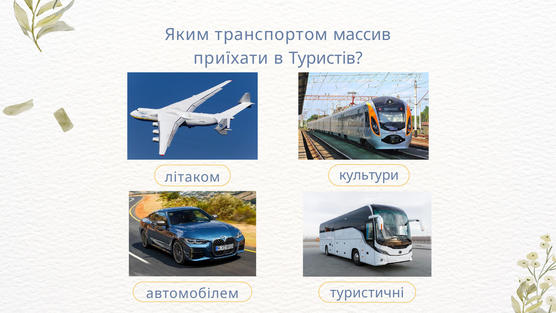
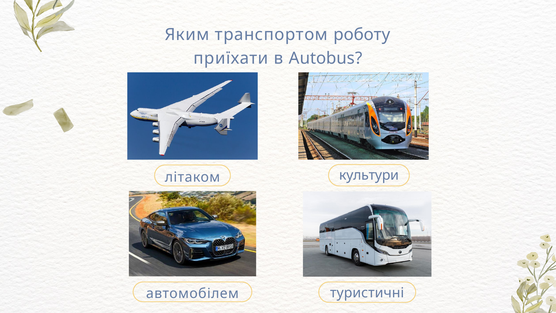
массив: массив -> роботу
Туристів: Туристів -> Autobus
